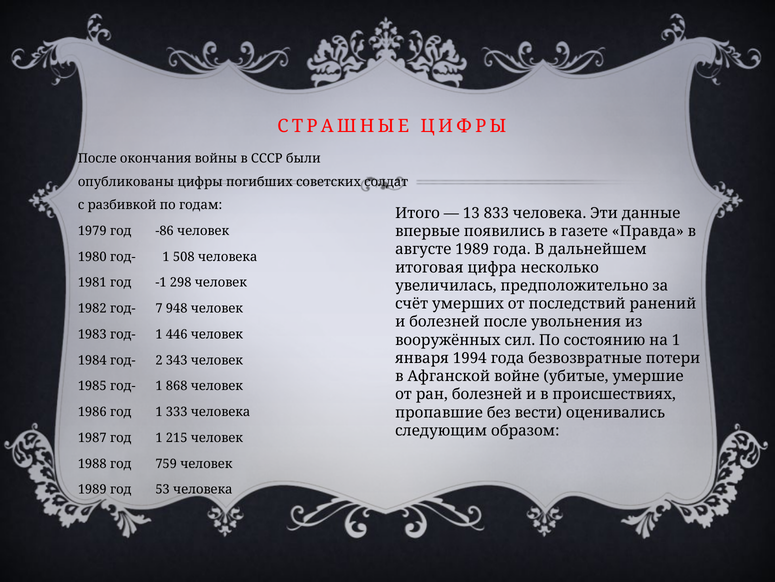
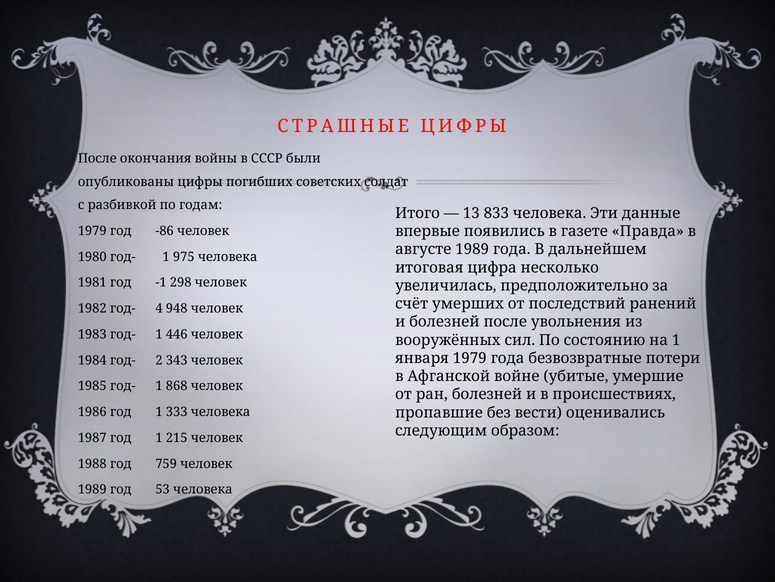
508: 508 -> 975
7: 7 -> 4
января 1994: 1994 -> 1979
